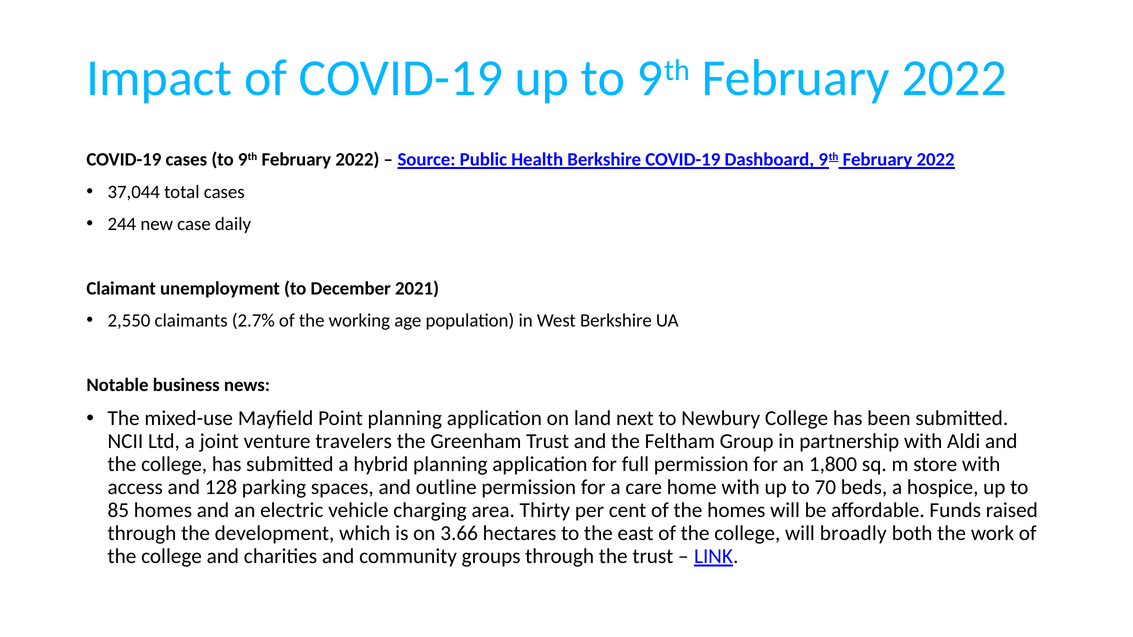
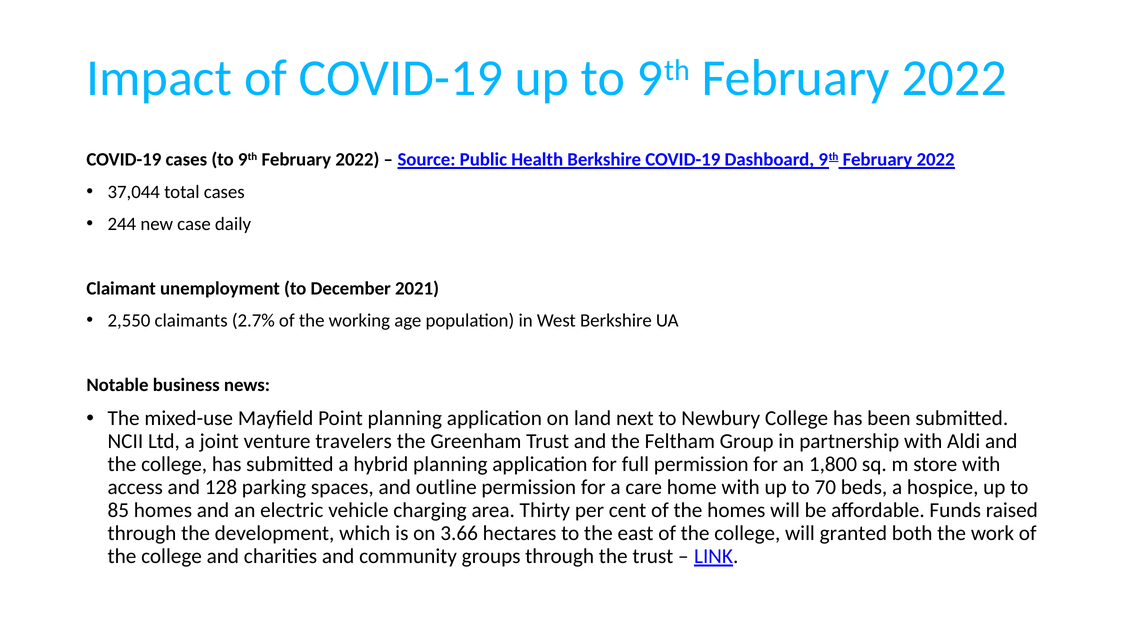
broadly: broadly -> granted
